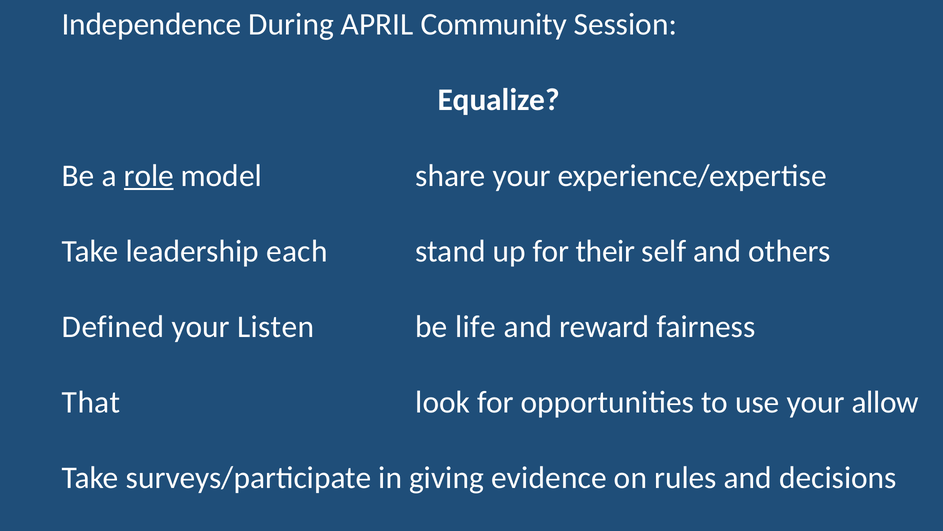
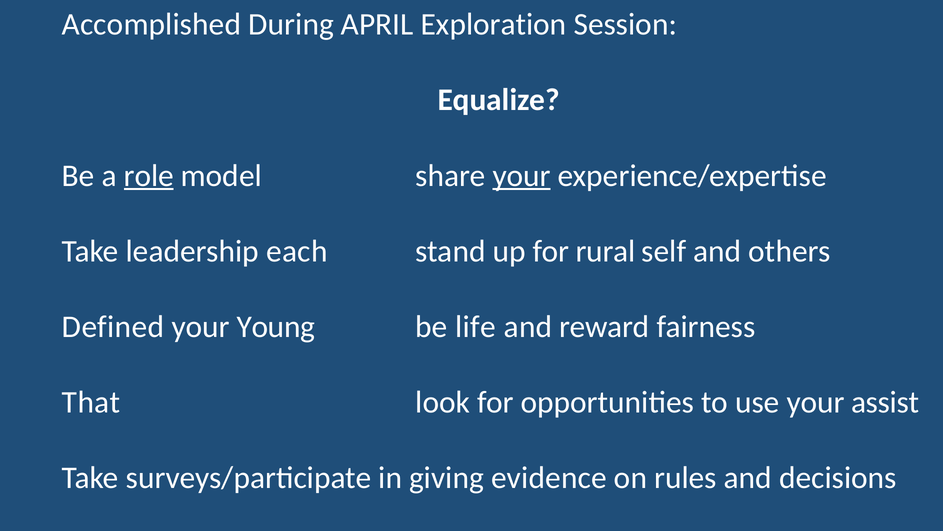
Independence: Independence -> Accomplished
Community: Community -> Exploration
your at (522, 175) underline: none -> present
their: their -> rural
Listen: Listen -> Young
allow: allow -> assist
